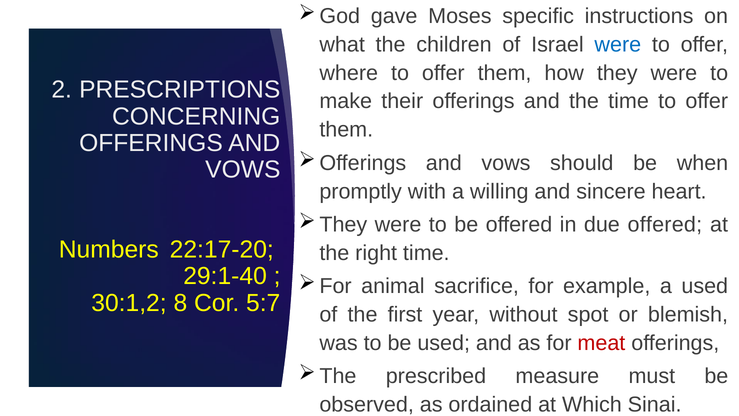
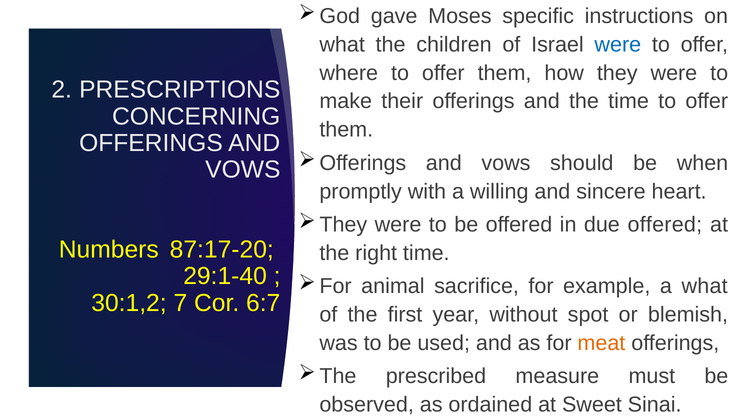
22:17-20: 22:17-20 -> 87:17-20
a used: used -> what
8: 8 -> 7
5:7: 5:7 -> 6:7
meat colour: red -> orange
Which: Which -> Sweet
